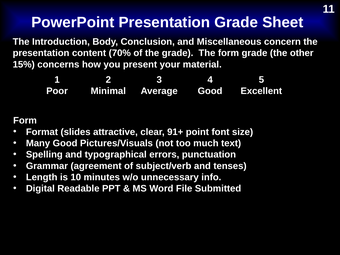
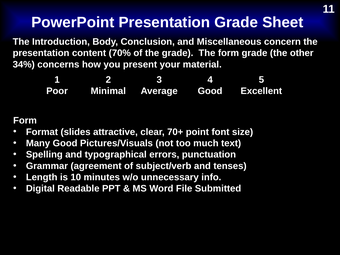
15%: 15% -> 34%
91+: 91+ -> 70+
